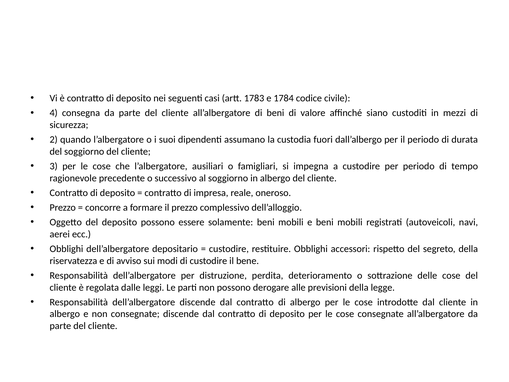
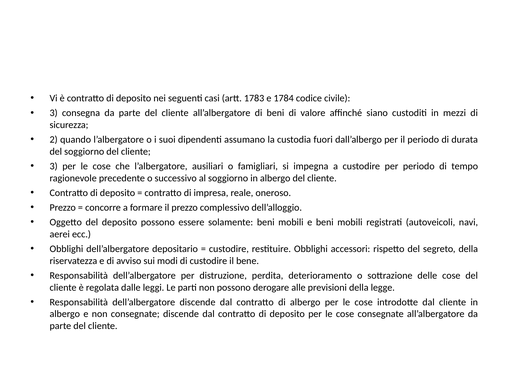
4 at (54, 113): 4 -> 3
